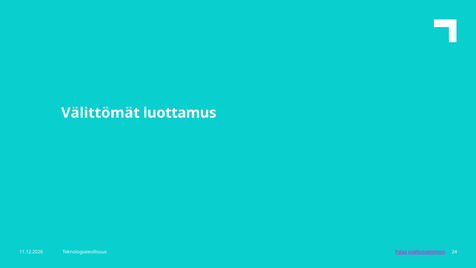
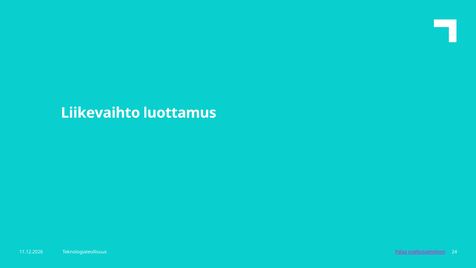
Välittömät: Välittömät -> Liikevaihto
